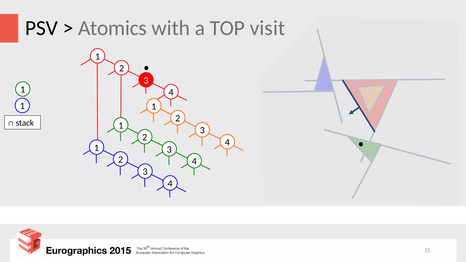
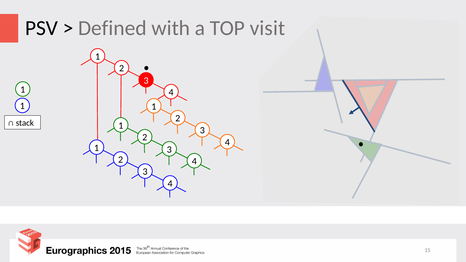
Atomics: Atomics -> Defined
